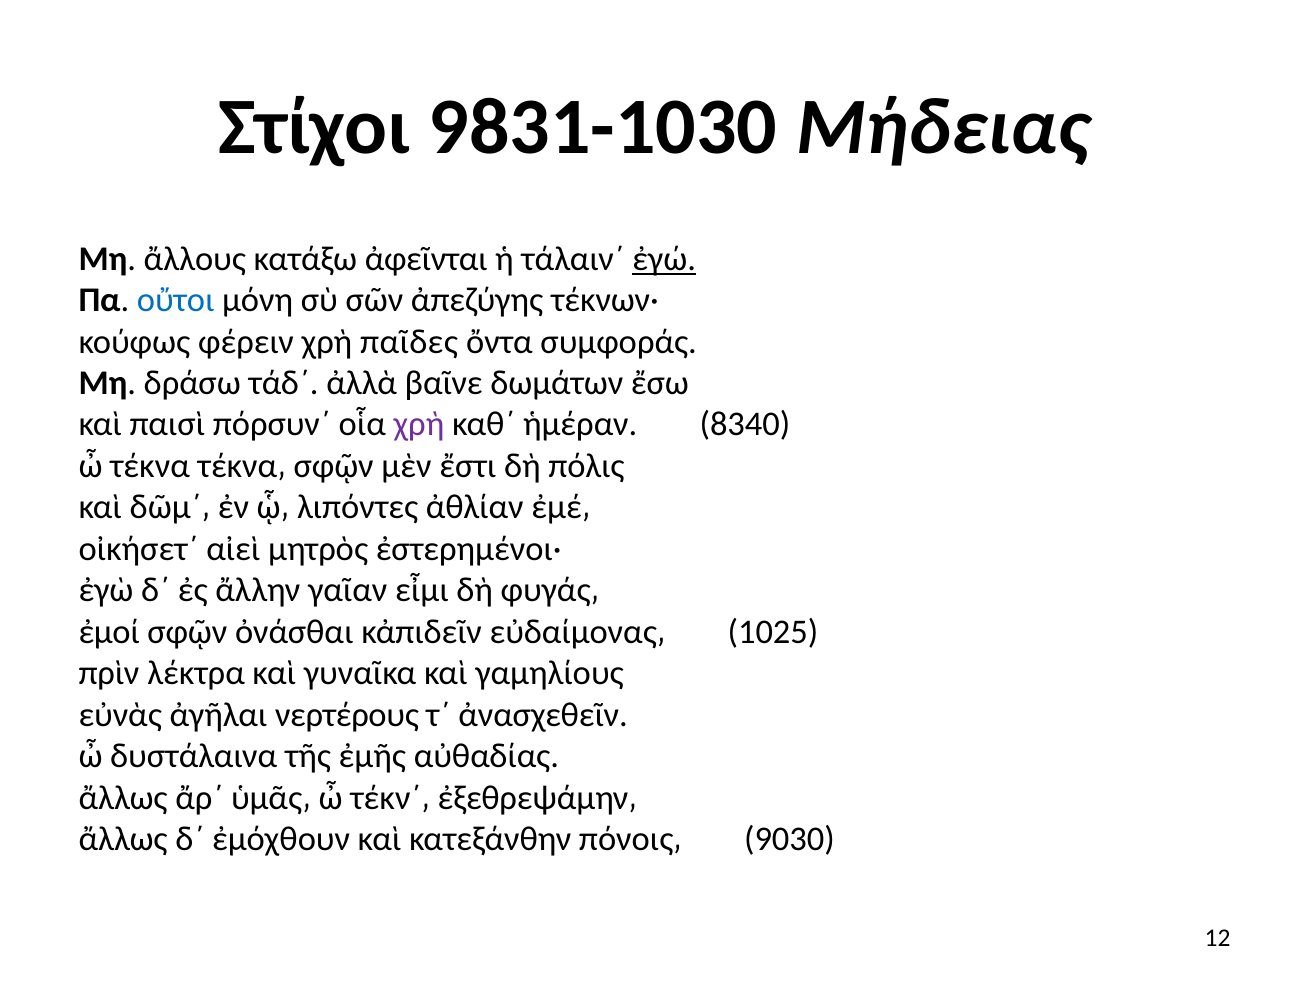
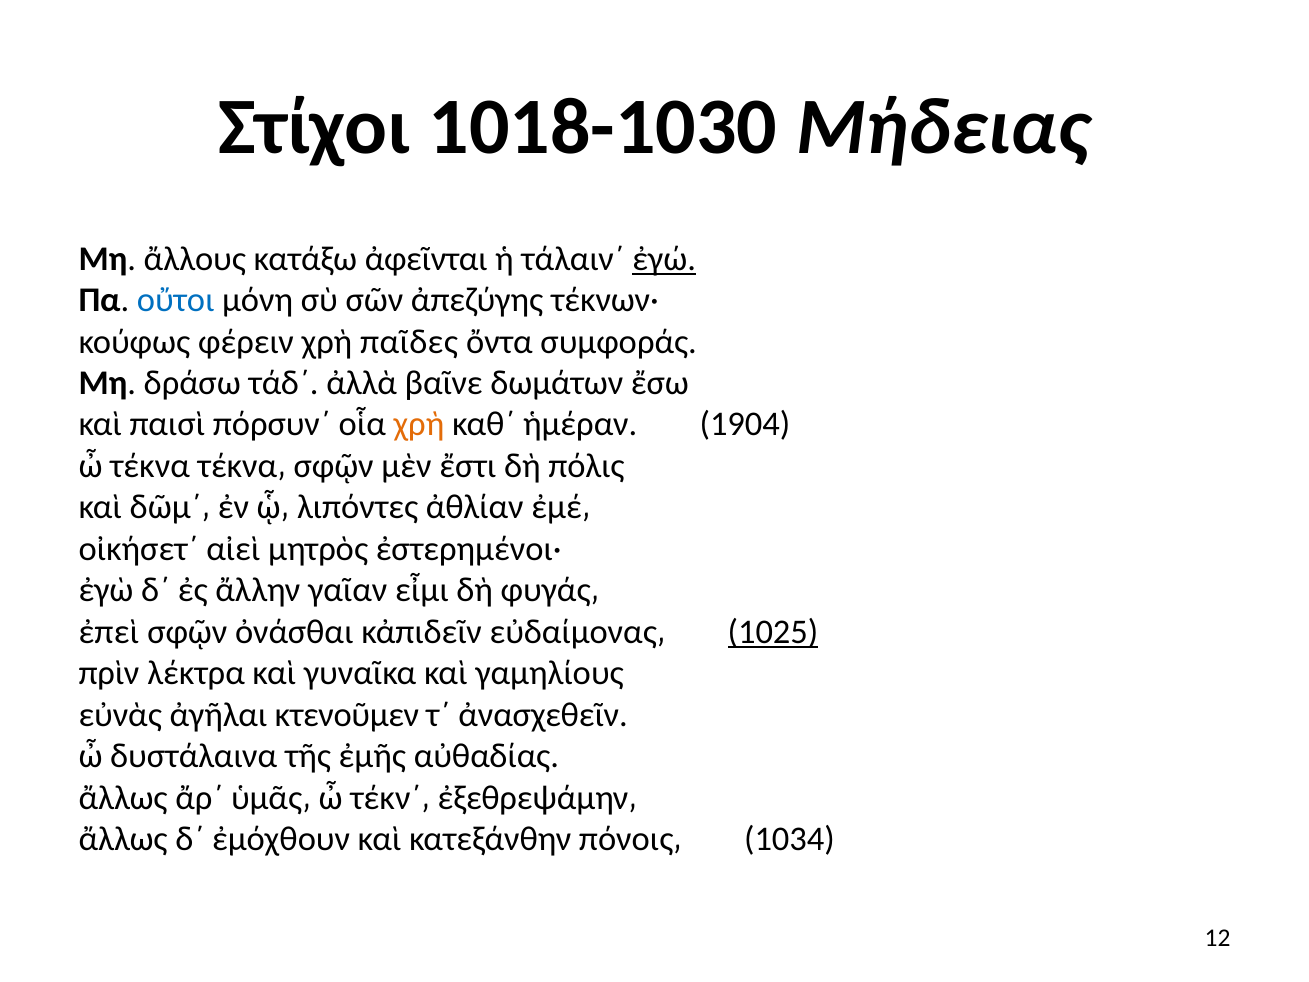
9831-1030: 9831-1030 -> 1018-1030
χρὴ at (419, 424) colour: purple -> orange
8340: 8340 -> 1904
ἐμοί: ἐμοί -> ἐπεὶ
1025 underline: none -> present
νερτέρους: νερτέρους -> κτενοῦμεν
9030: 9030 -> 1034
